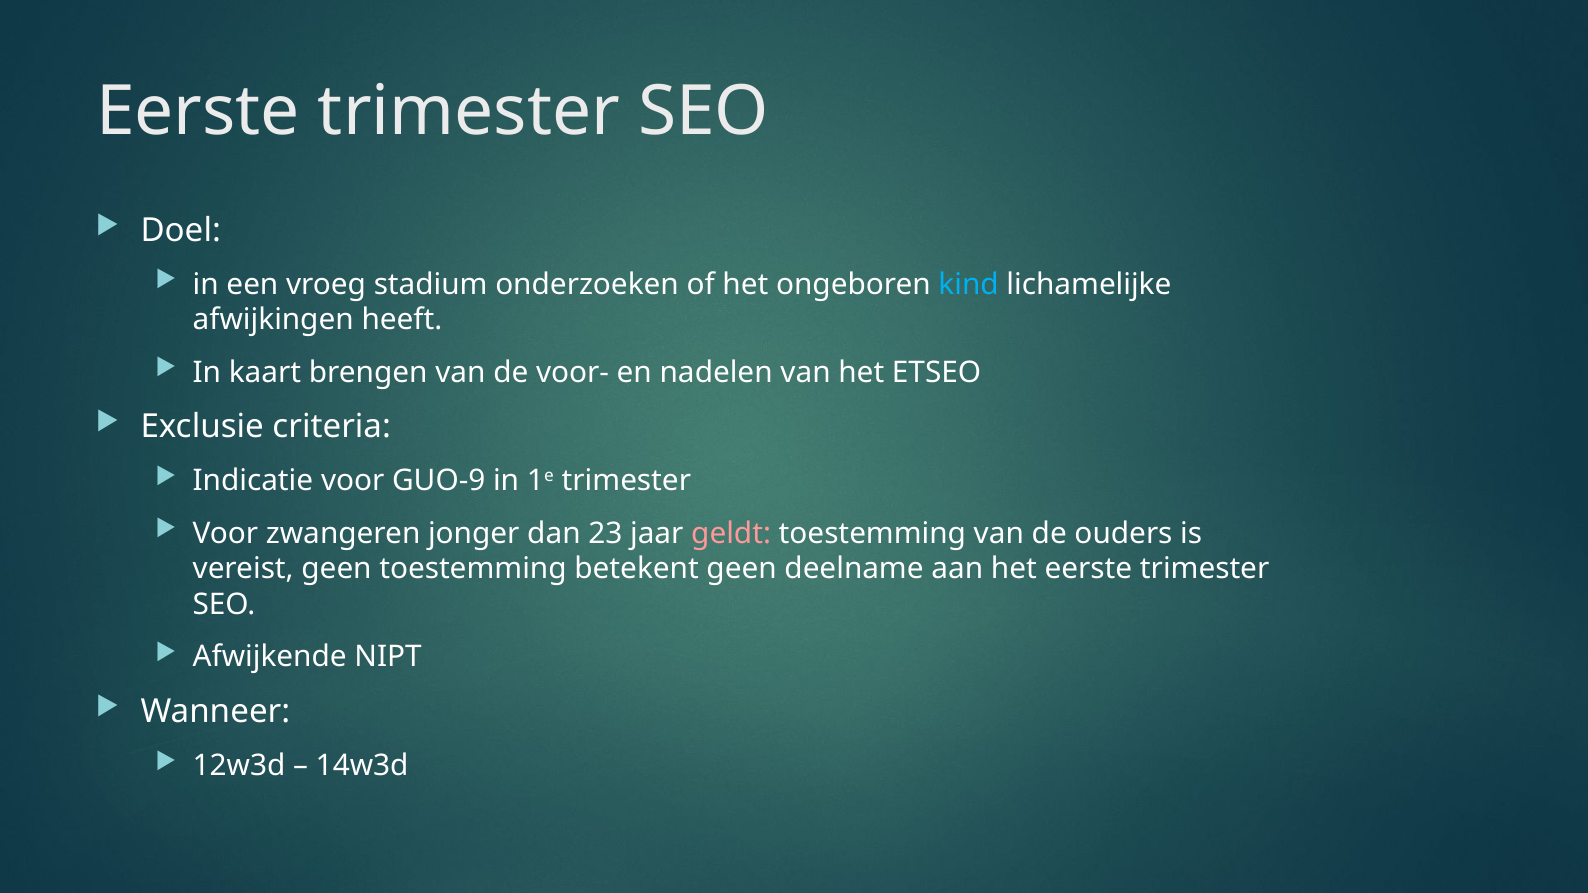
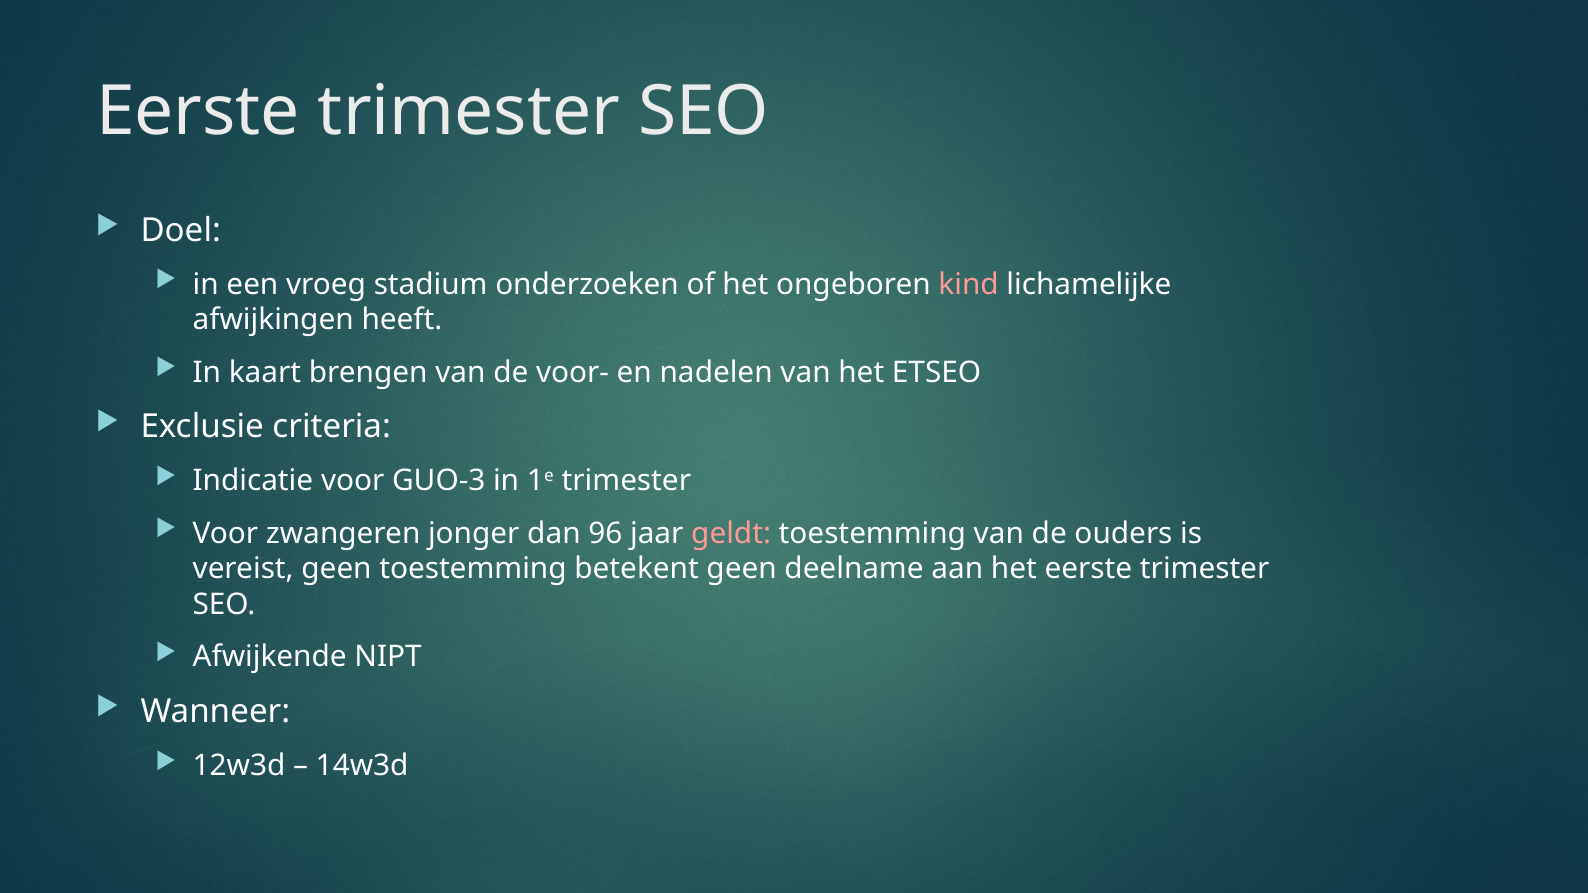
kind colour: light blue -> pink
GUO-9: GUO-9 -> GUO-3
23: 23 -> 96
